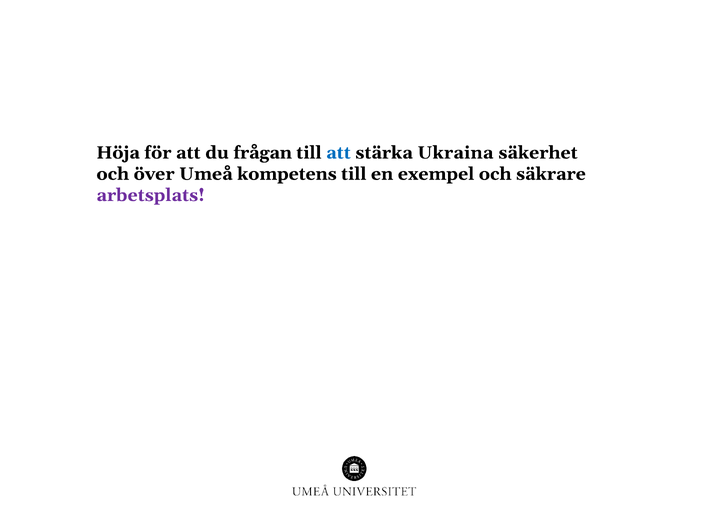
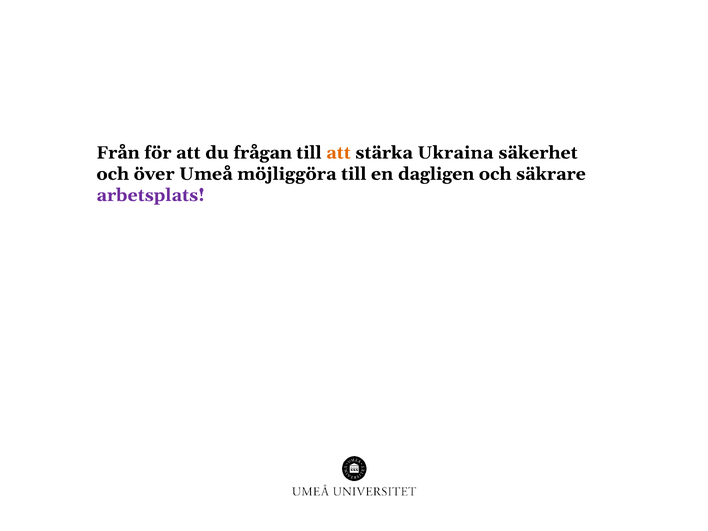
Höja: Höja -> Från
att at (338, 153) colour: blue -> orange
kompetens: kompetens -> möjliggöra
exempel: exempel -> dagligen
